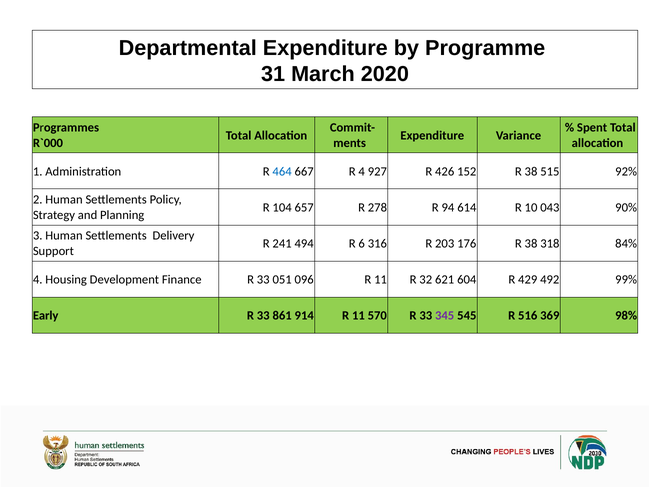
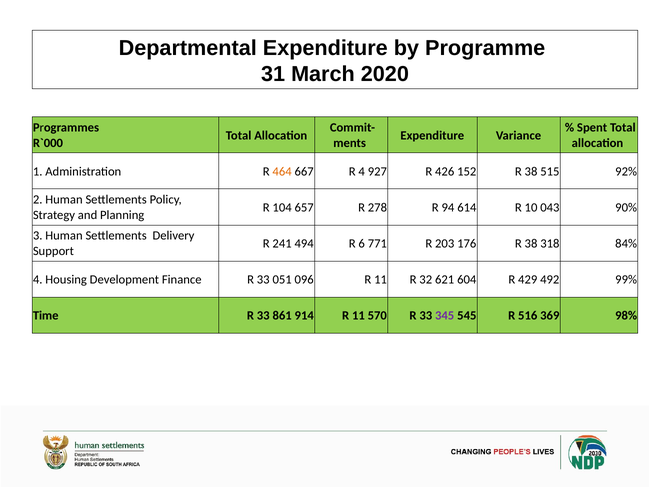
464 colour: blue -> orange
316: 316 -> 771
Early: Early -> Time
